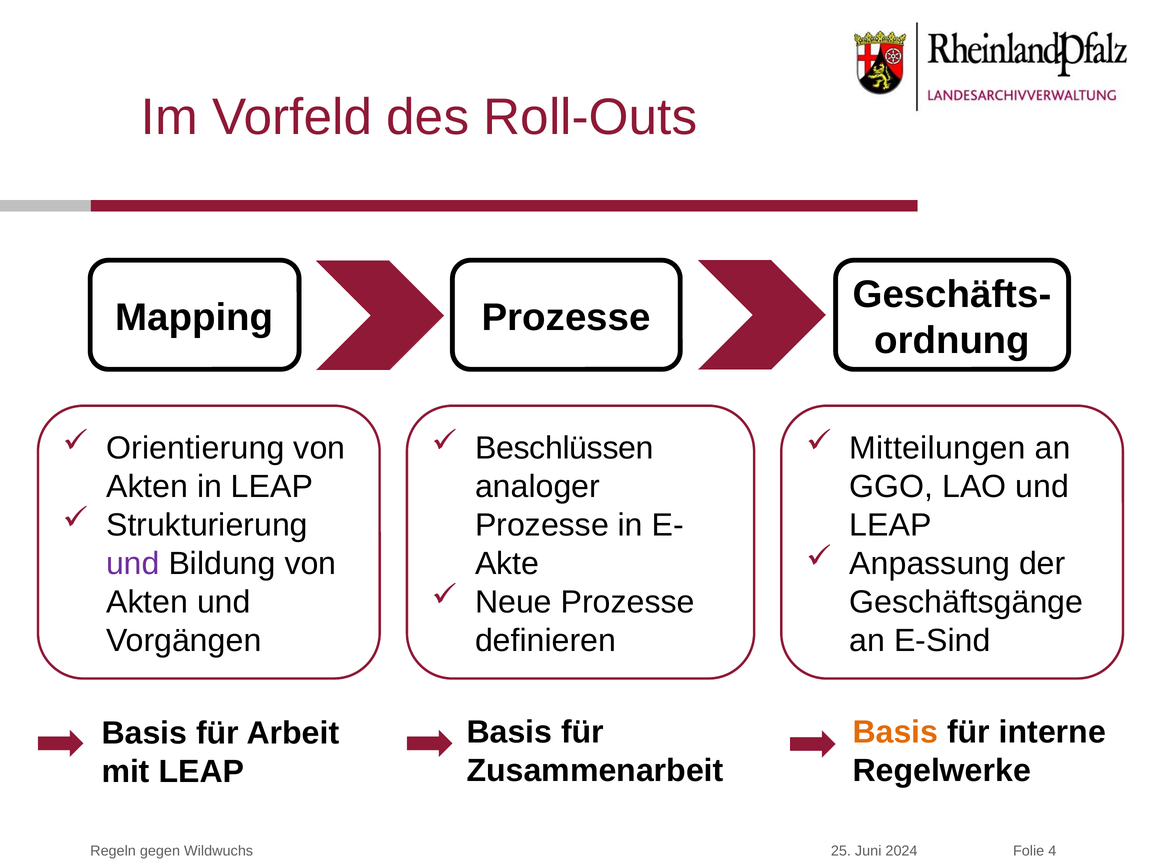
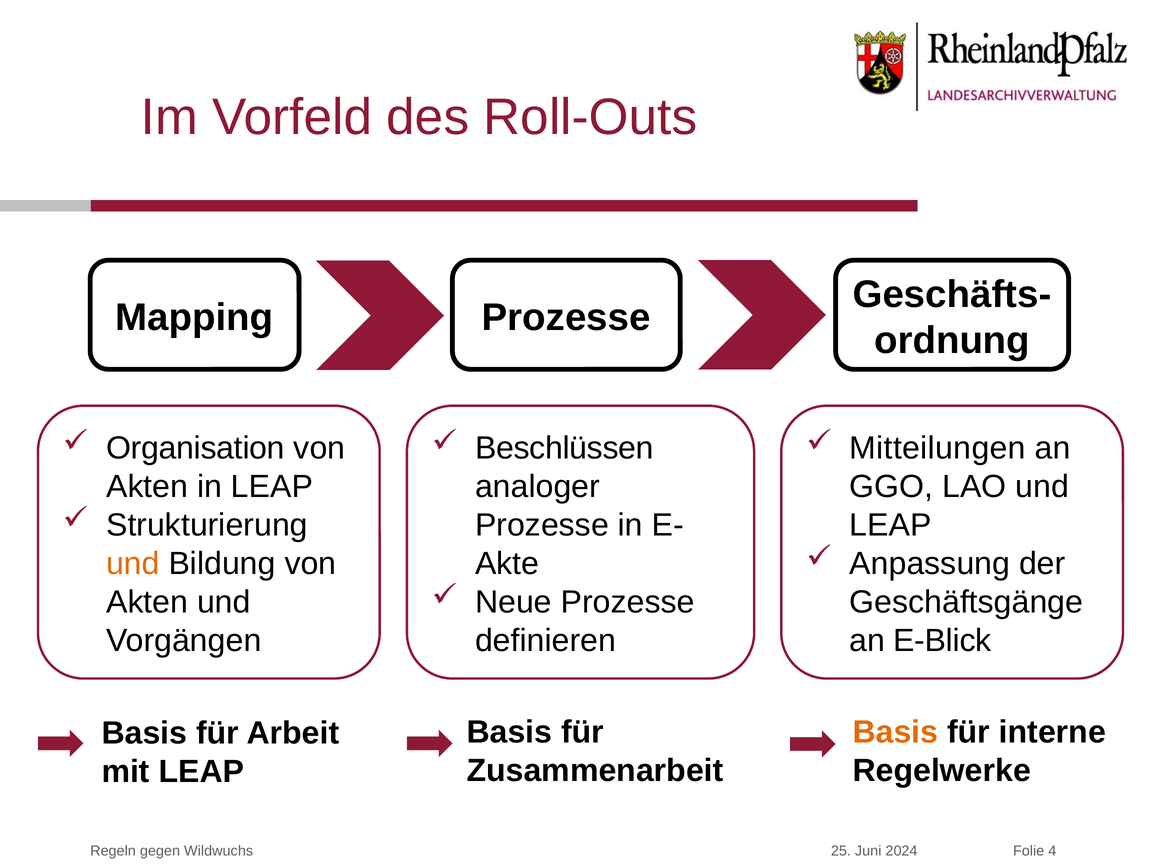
Orientierung: Orientierung -> Organisation
und at (133, 564) colour: purple -> orange
E-Sind: E-Sind -> E-Blick
